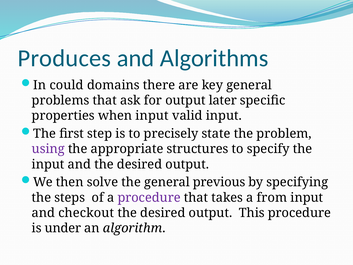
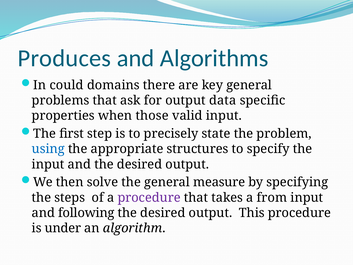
later: later -> data
when input: input -> those
using colour: purple -> blue
previous: previous -> measure
checkout: checkout -> following
